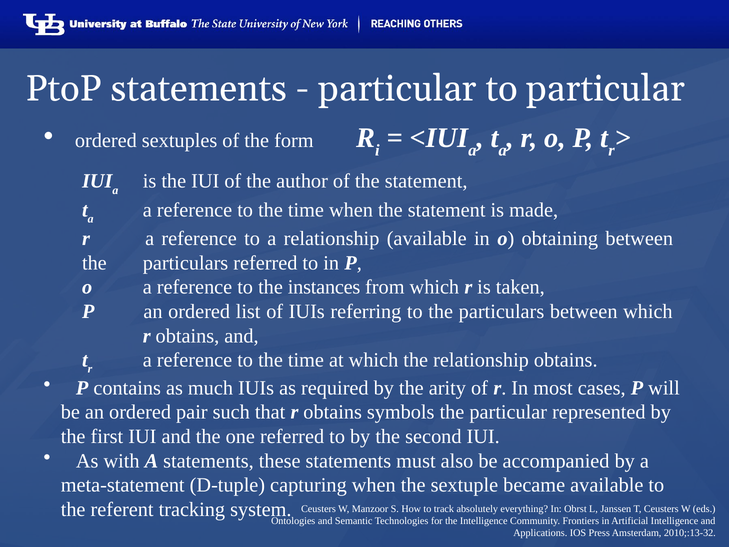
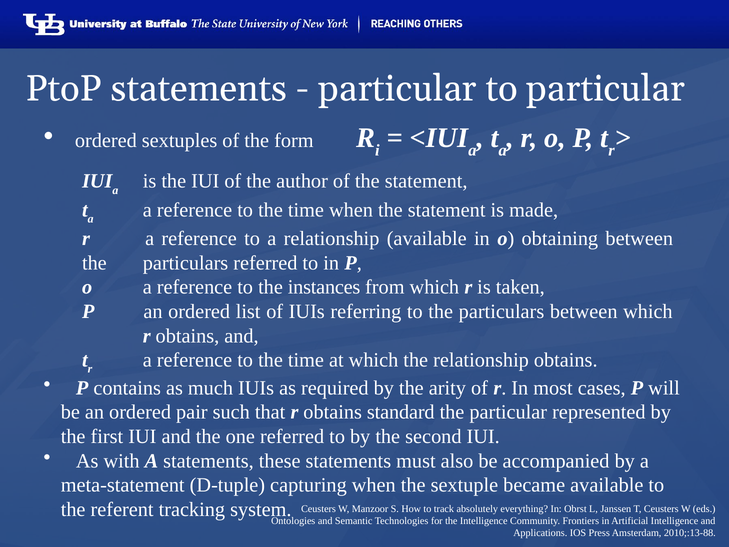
symbols: symbols -> standard
2010;:13-32: 2010;:13-32 -> 2010;:13-88
